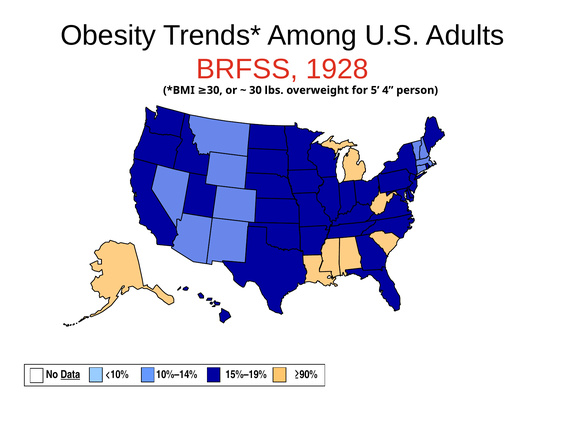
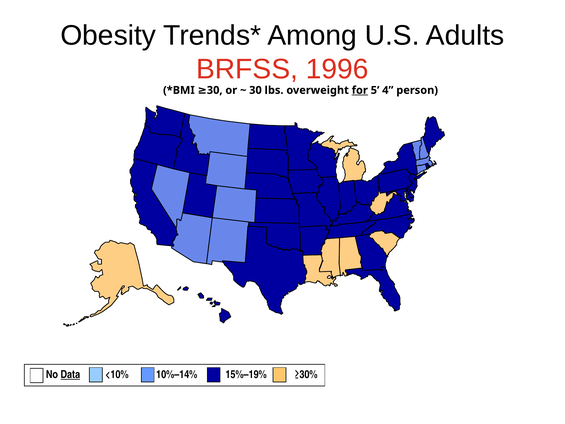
1928: 1928 -> 1996
for underline: none -> present
≥90%: ≥90% -> ≥30%
